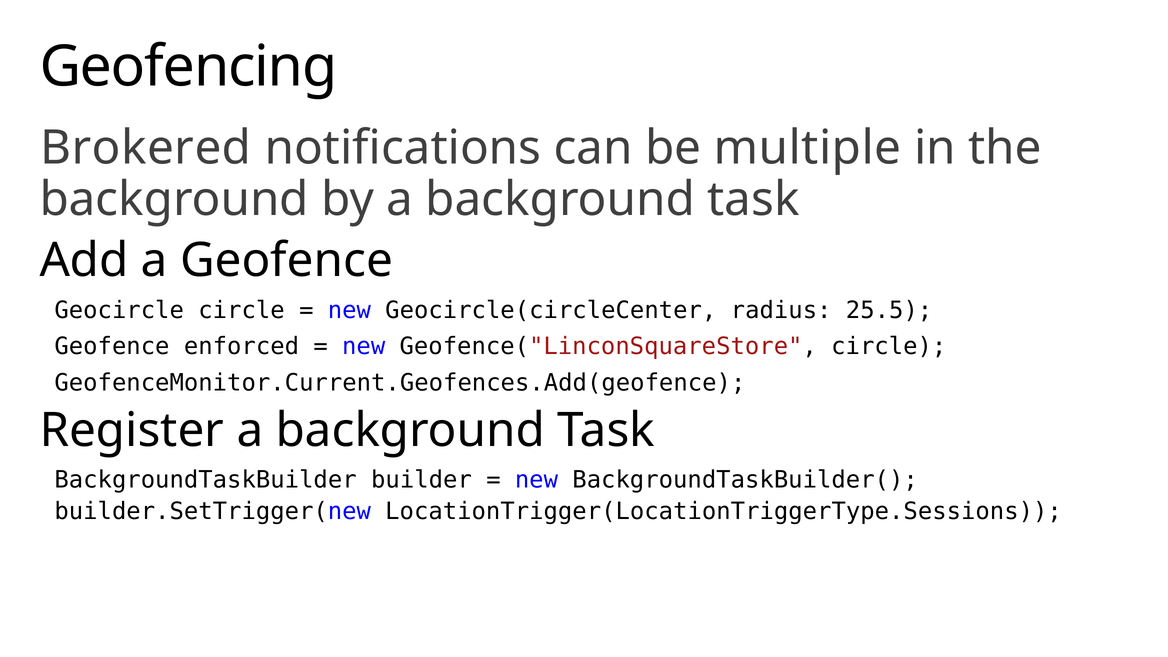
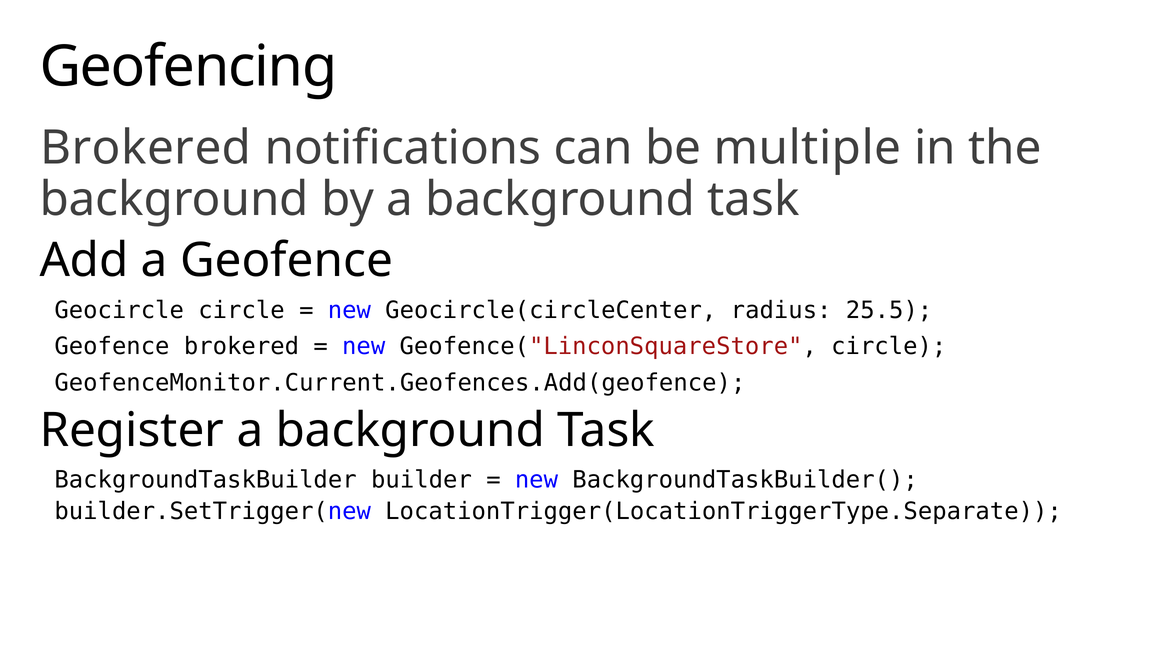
Geofence enforced: enforced -> brokered
LocationTrigger(LocationTriggerType.Sessions: LocationTrigger(LocationTriggerType.Sessions -> LocationTrigger(LocationTriggerType.Separate
